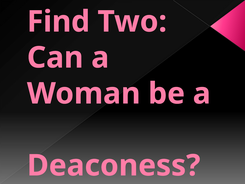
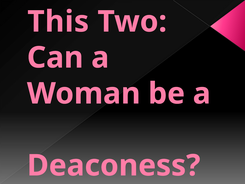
Find: Find -> This
